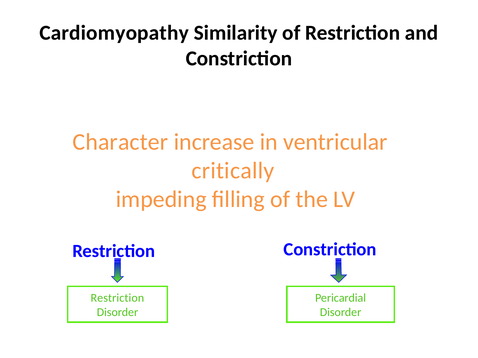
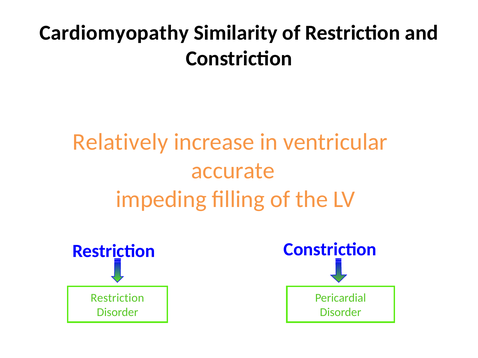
Character: Character -> Relatively
critically: critically -> accurate
